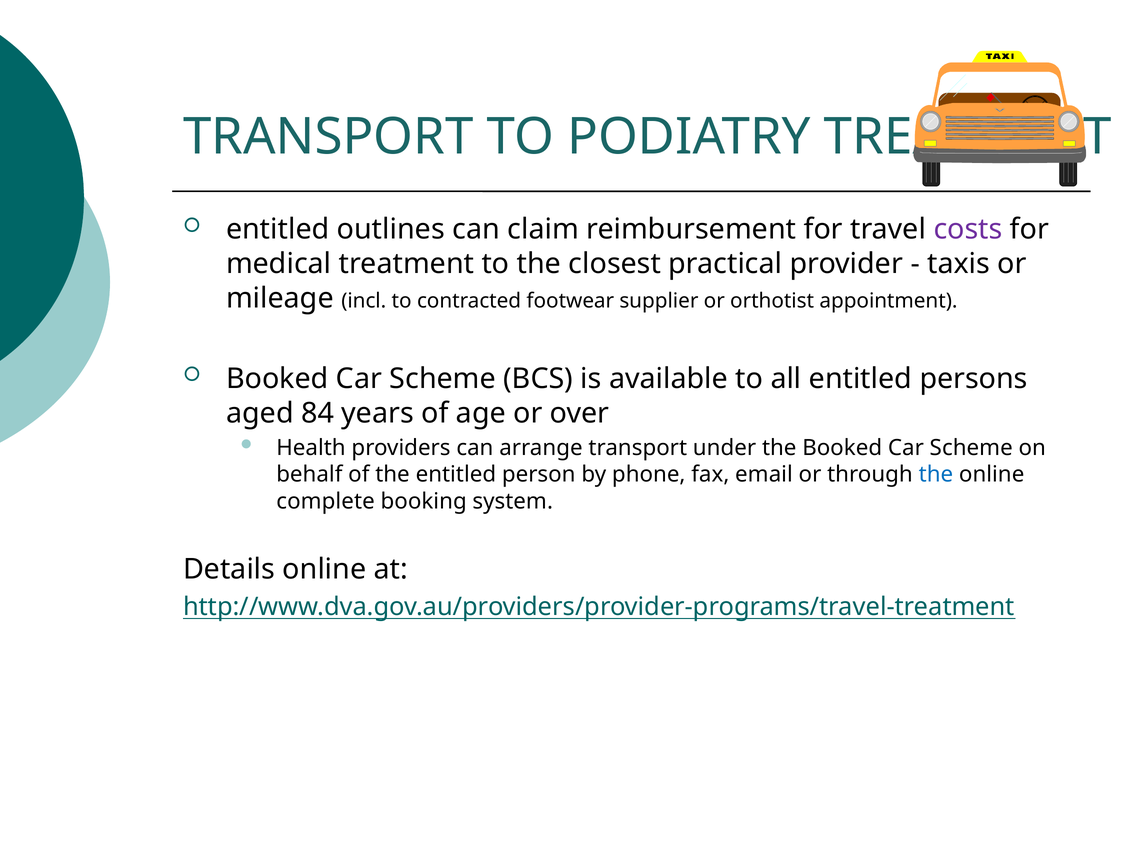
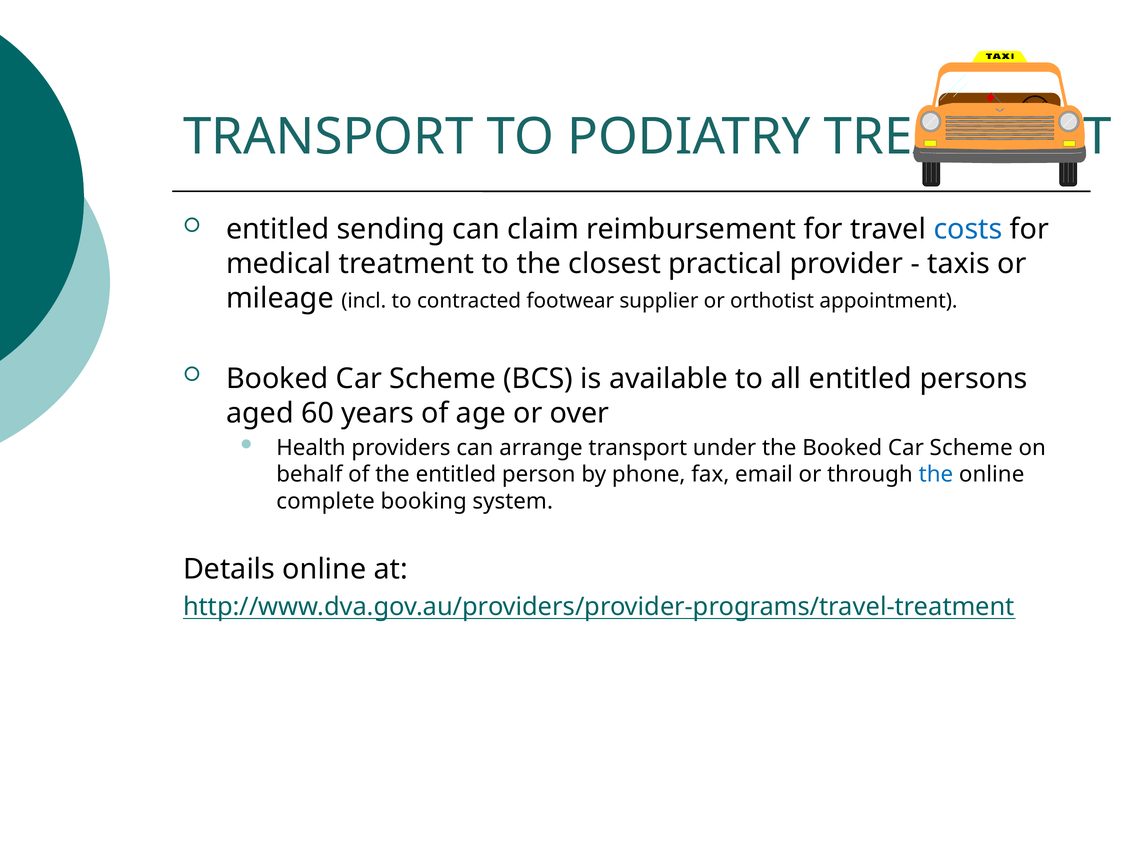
outlines: outlines -> sending
costs colour: purple -> blue
84: 84 -> 60
